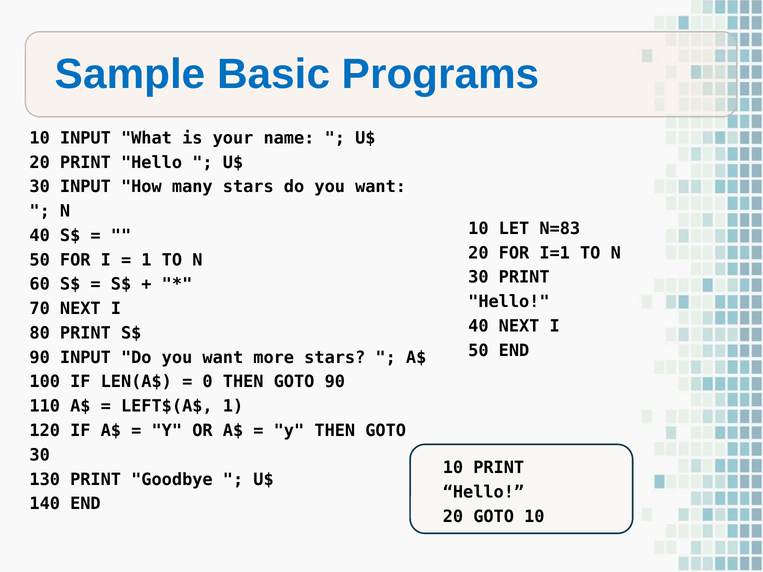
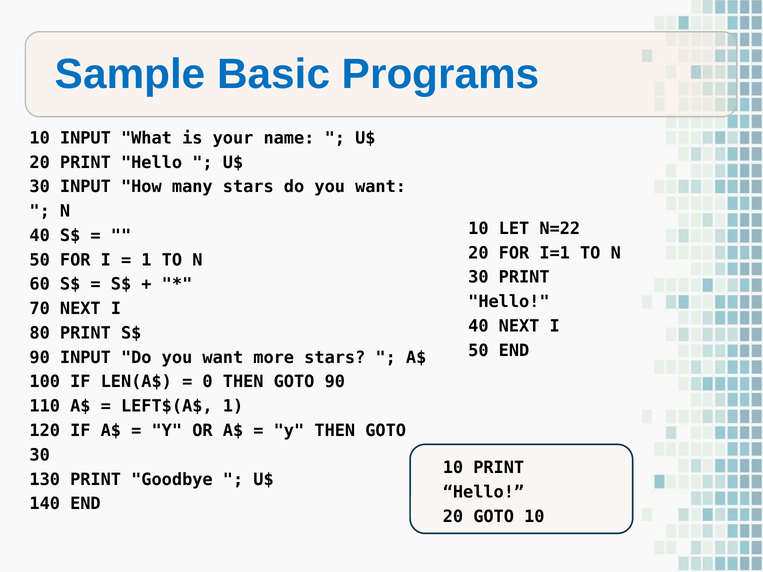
N=83: N=83 -> N=22
